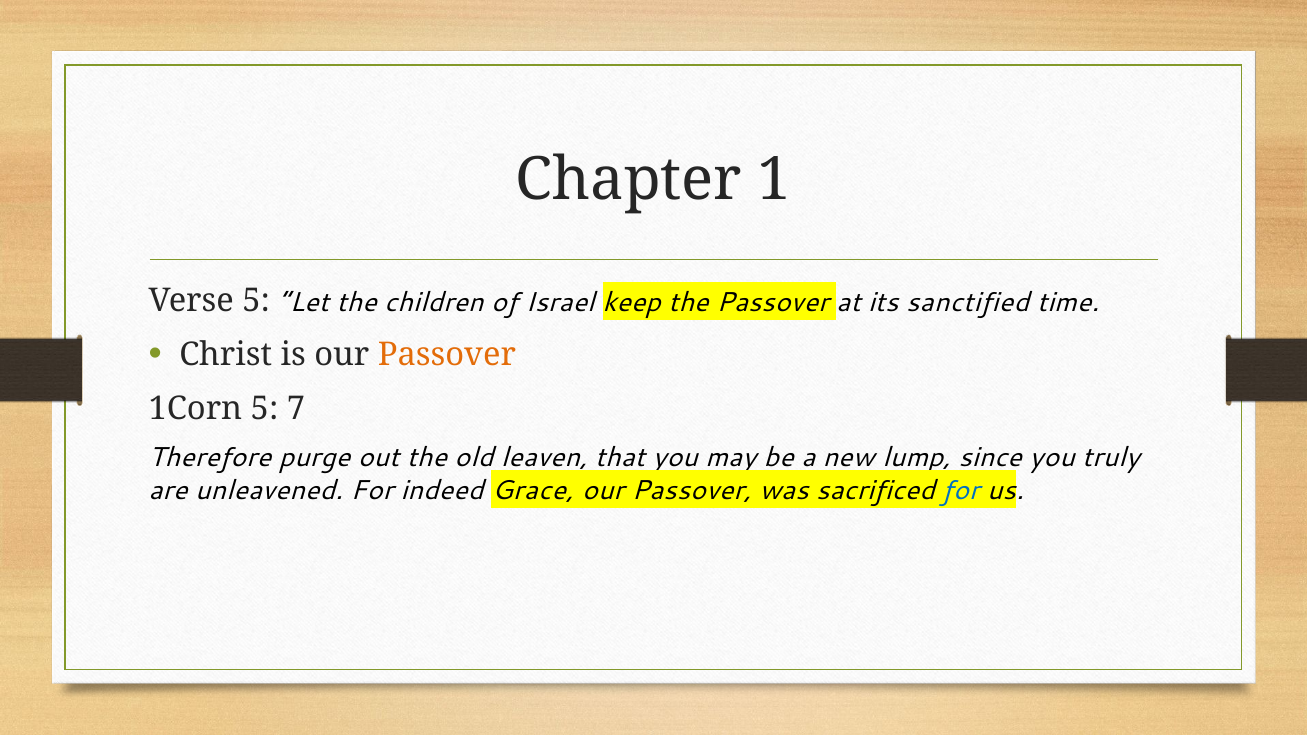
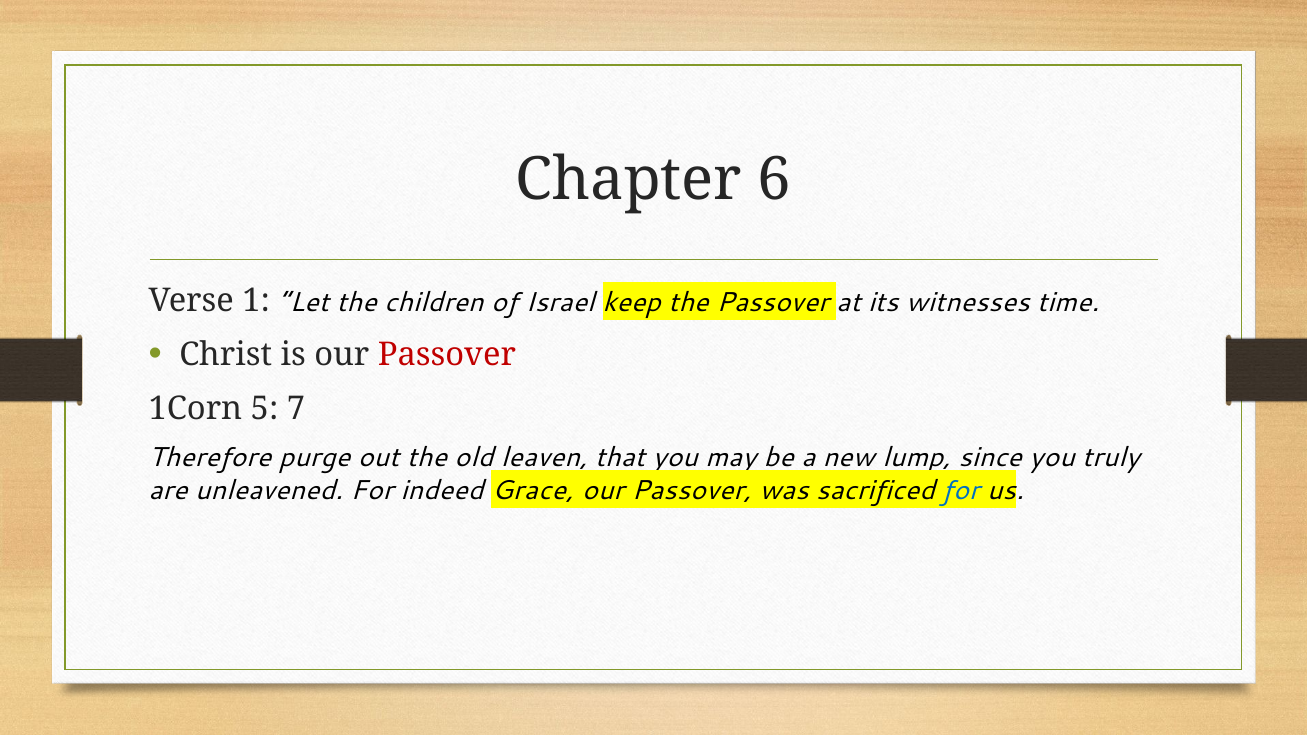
1: 1 -> 6
Verse 5: 5 -> 1
sanctified: sanctified -> witnesses
Passover at (447, 355) colour: orange -> red
